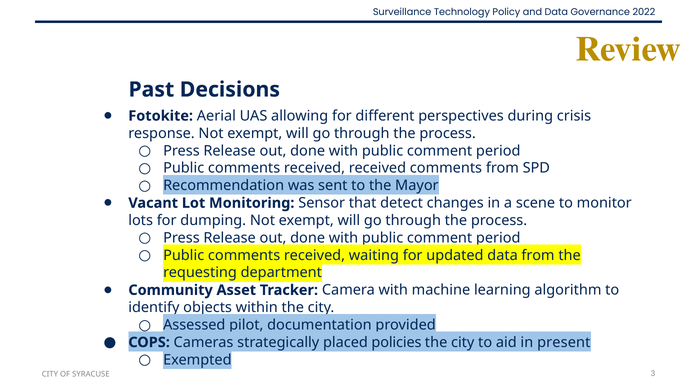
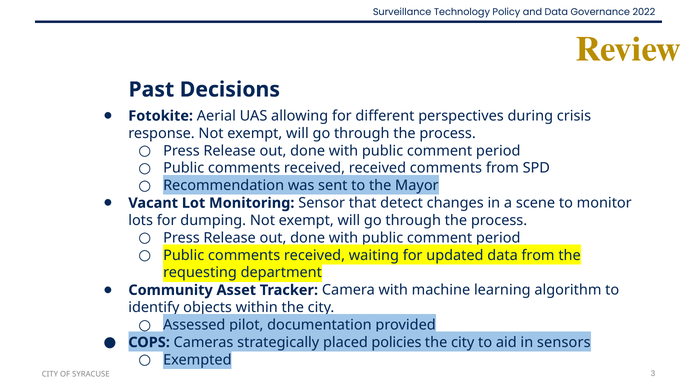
present: present -> sensors
